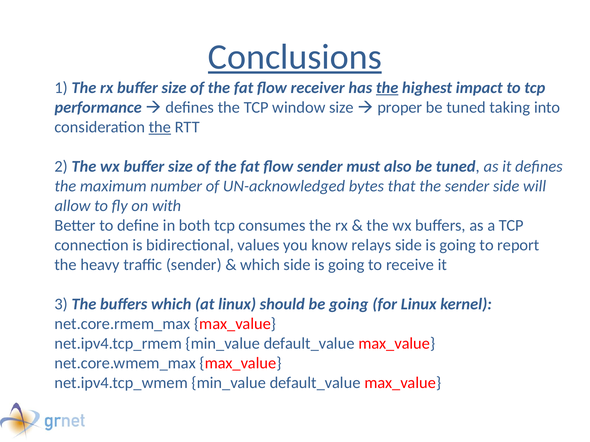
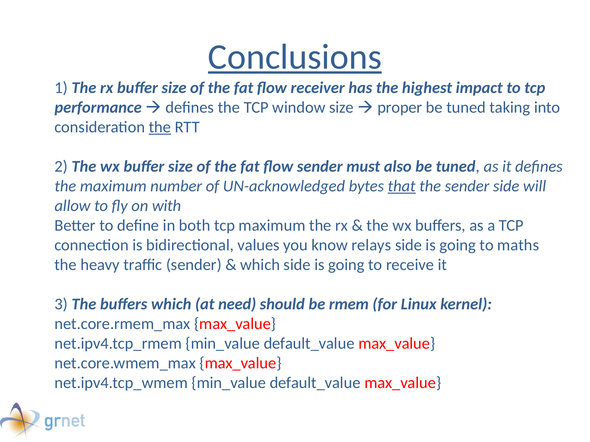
the at (387, 88) underline: present -> none
that underline: none -> present
tcp consumes: consumes -> maximum
report: report -> maths
at linux: linux -> need
be going: going -> rmem
